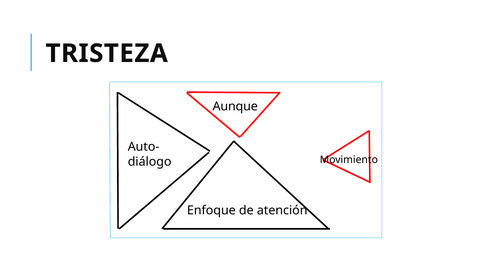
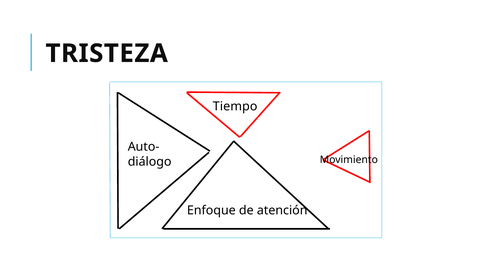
Aunque: Aunque -> Tiempo
